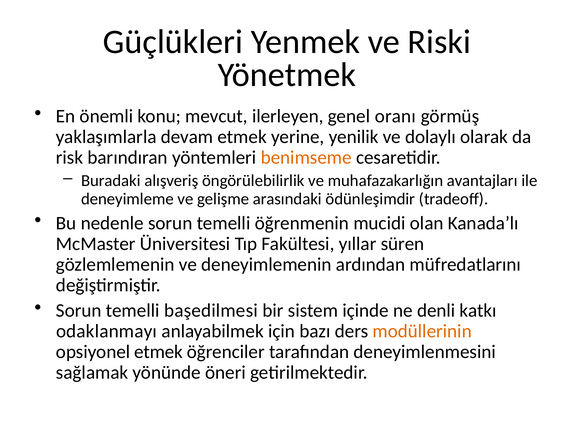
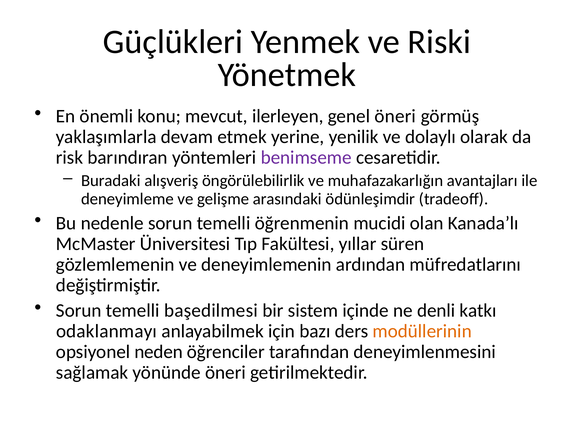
genel oranı: oranı -> öneri
benimseme colour: orange -> purple
opsiyonel etmek: etmek -> neden
